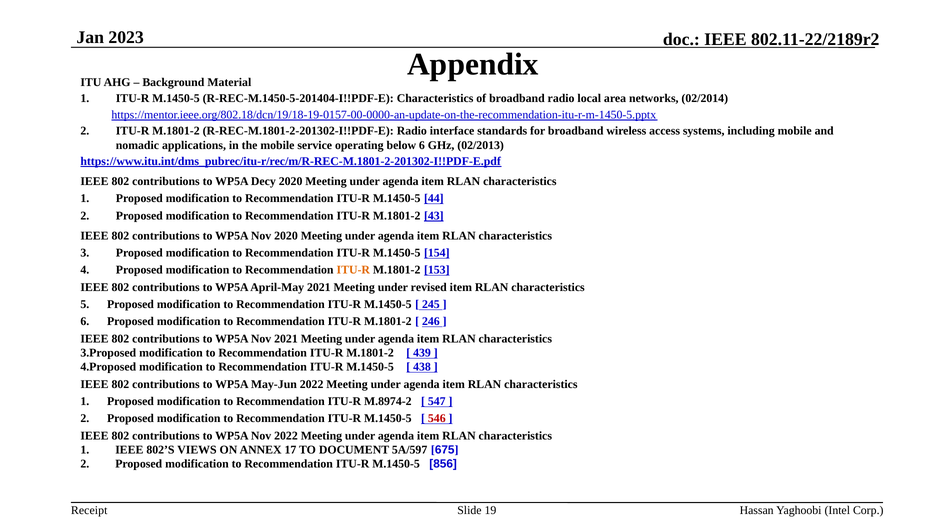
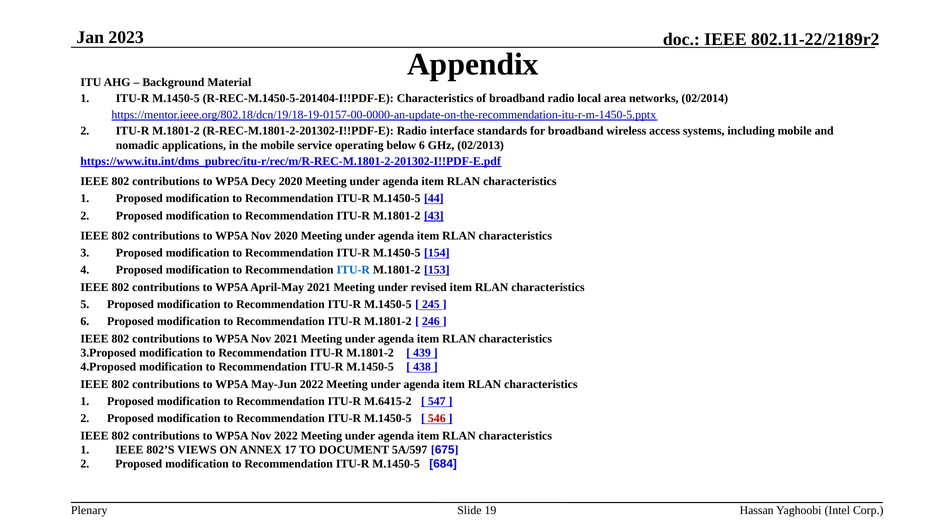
ITU-R at (353, 270) colour: orange -> blue
M.8974-2: M.8974-2 -> M.6415-2
856: 856 -> 684
Receipt: Receipt -> Plenary
